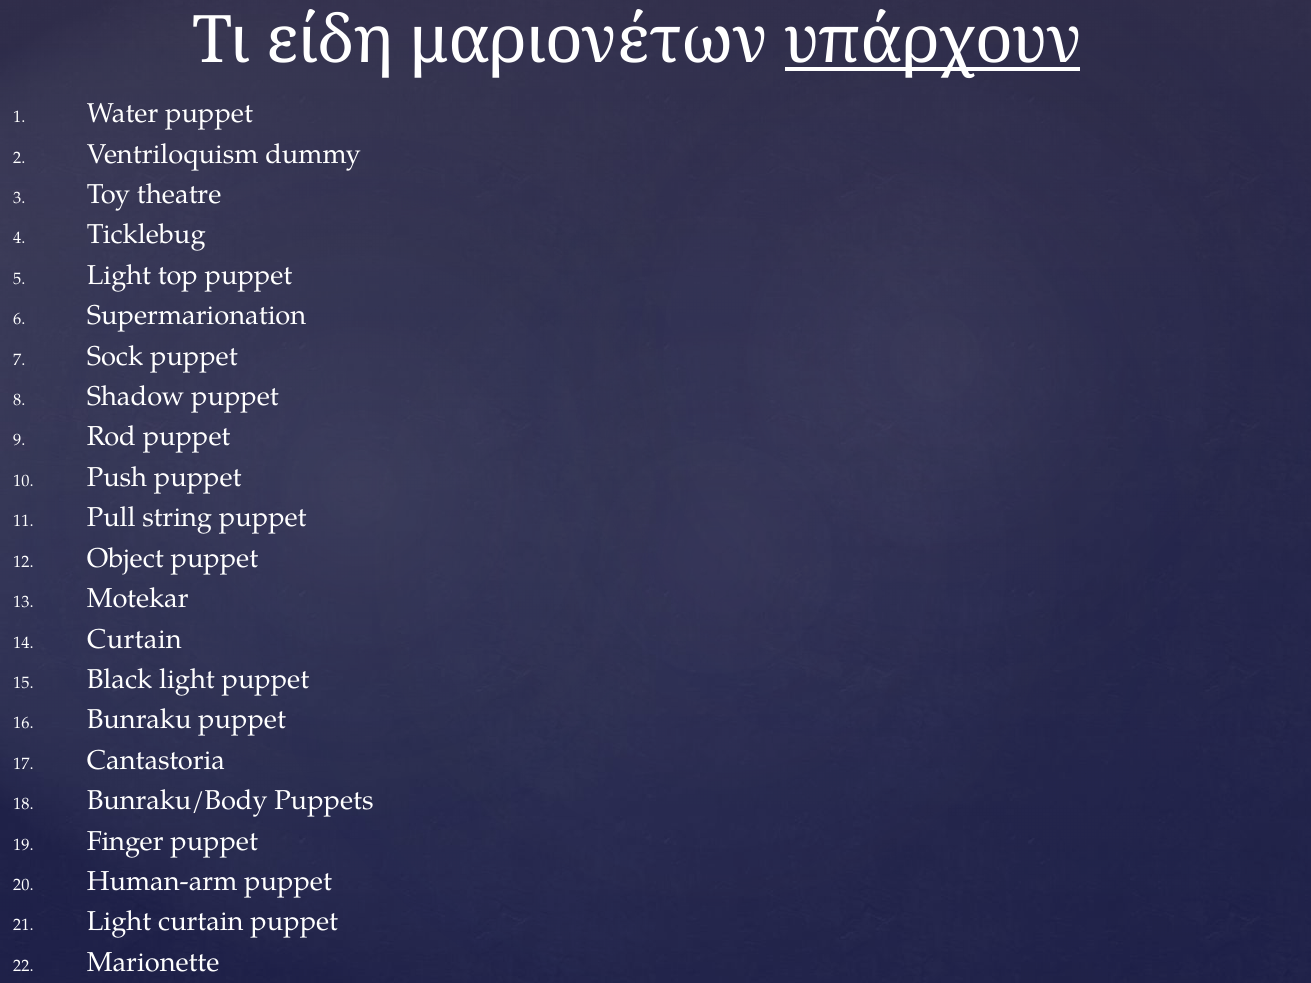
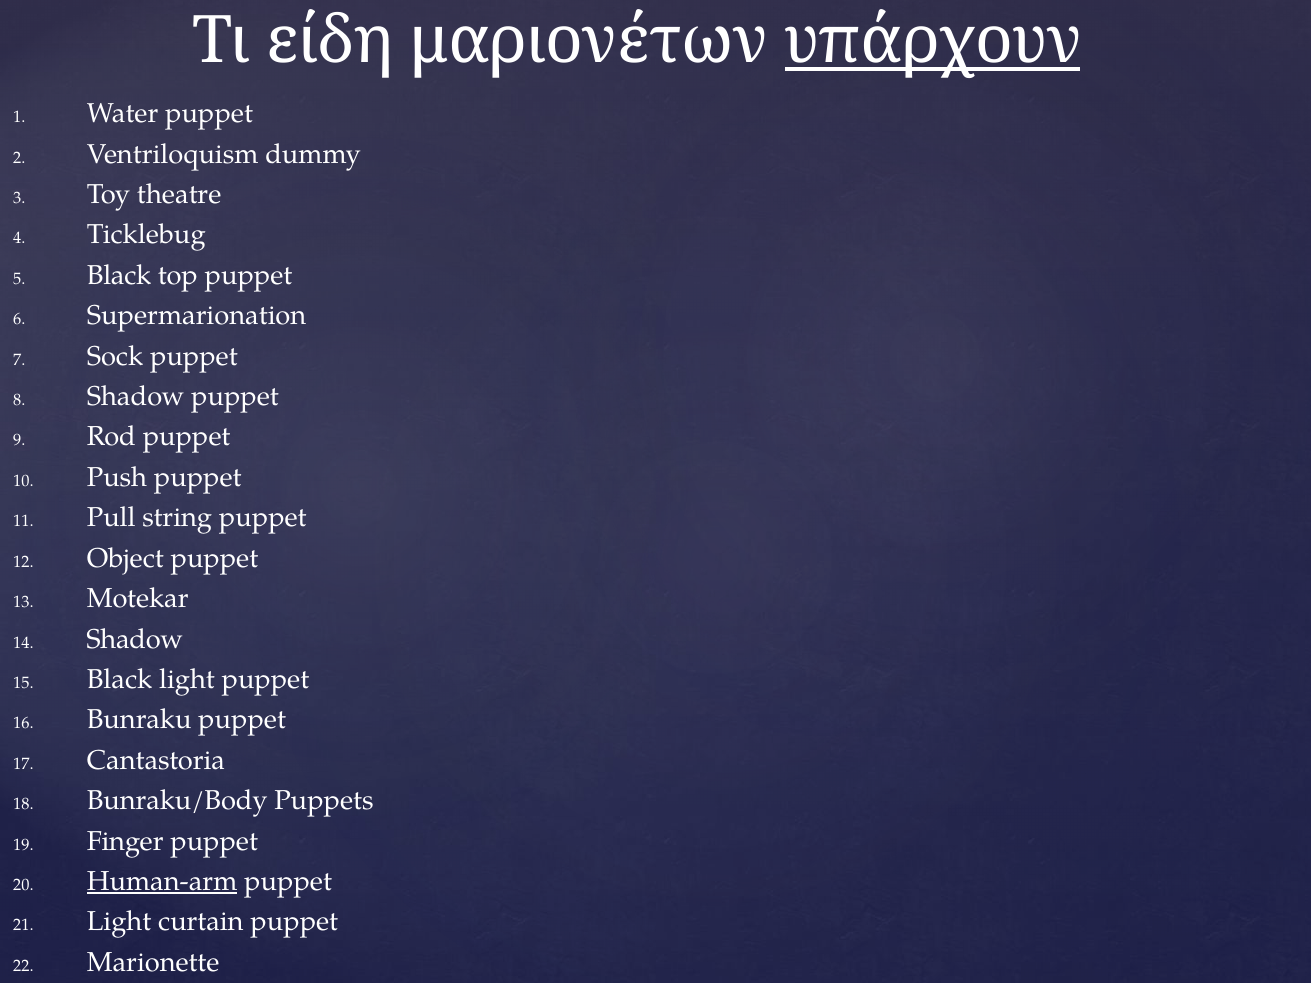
Light at (119, 275): Light -> Black
Curtain at (135, 639): Curtain -> Shadow
Human-arm underline: none -> present
